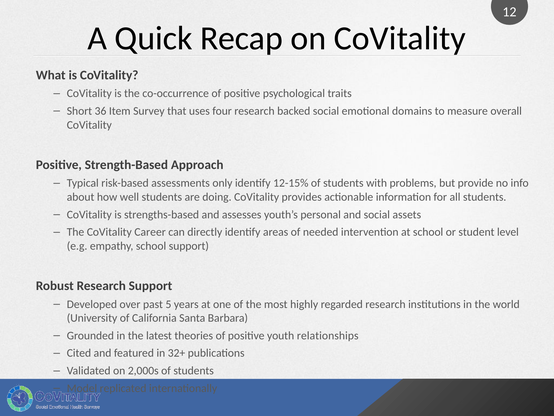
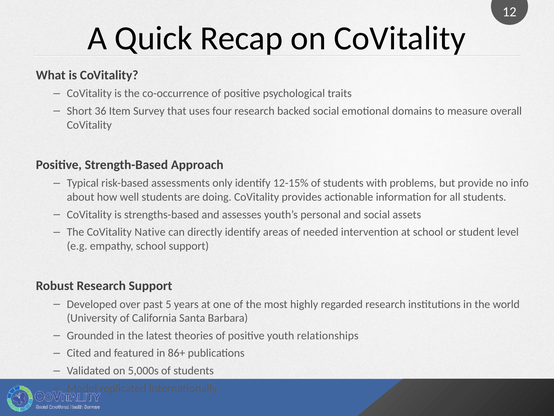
Career: Career -> Native
32+: 32+ -> 86+
2,000s: 2,000s -> 5,000s
